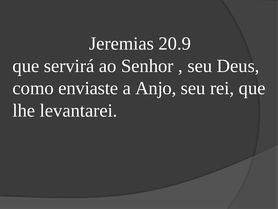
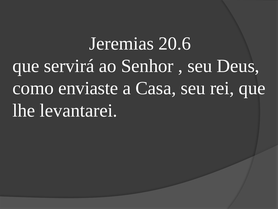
20.9: 20.9 -> 20.6
Anjo: Anjo -> Casa
